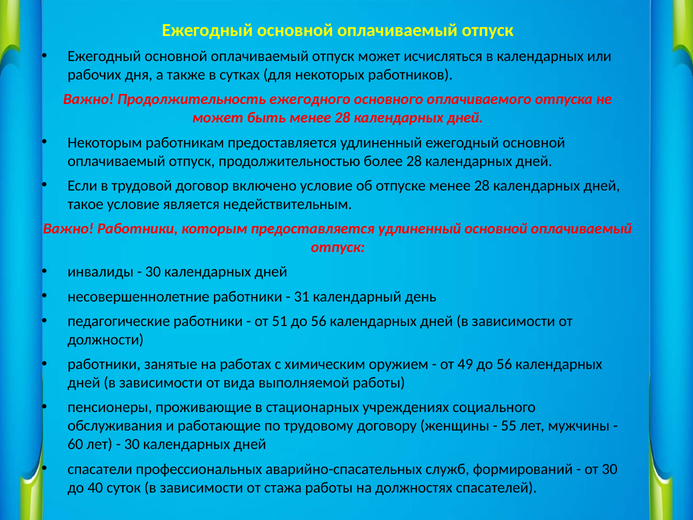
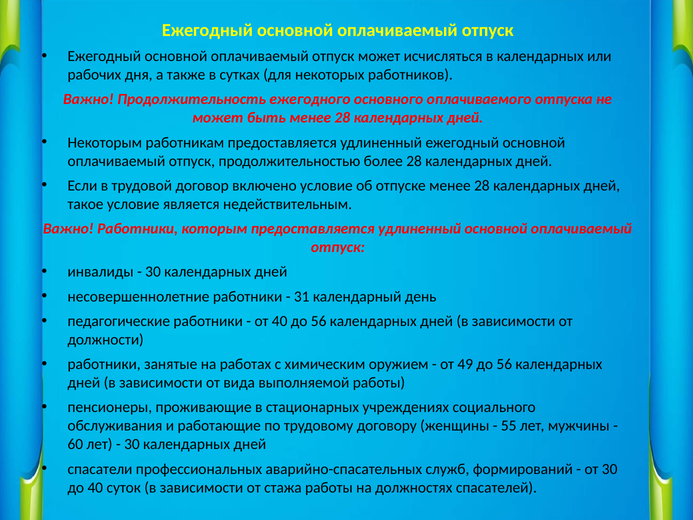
от 51: 51 -> 40
